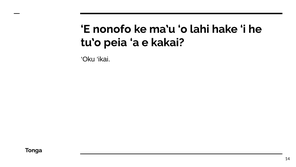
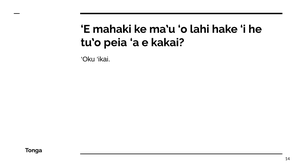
nonofo: nonofo -> mahaki
